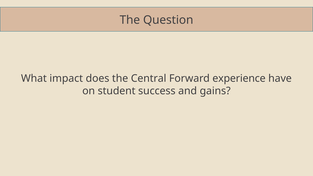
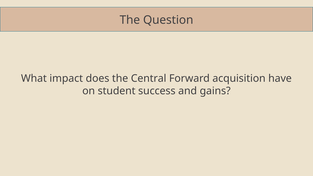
experience: experience -> acquisition
